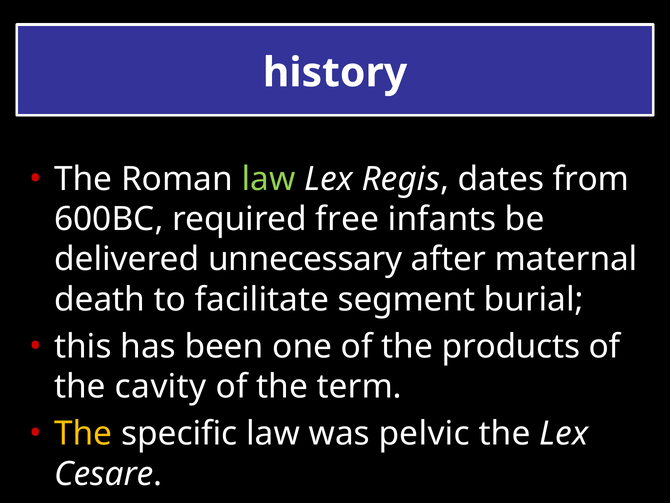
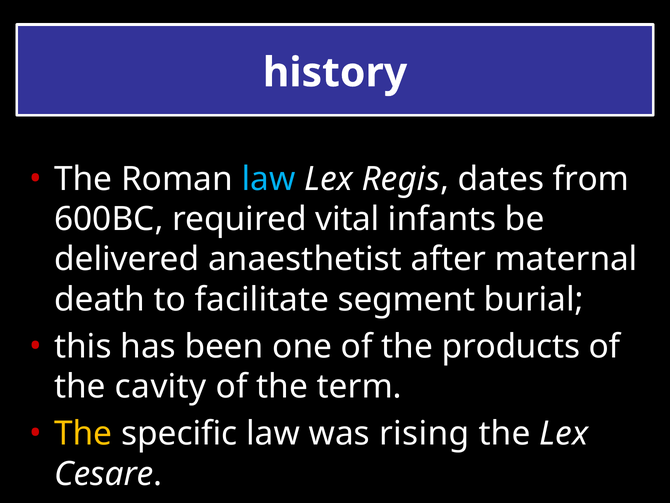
law at (268, 179) colour: light green -> light blue
free: free -> vital
unnecessary: unnecessary -> anaesthetist
pelvic: pelvic -> rising
